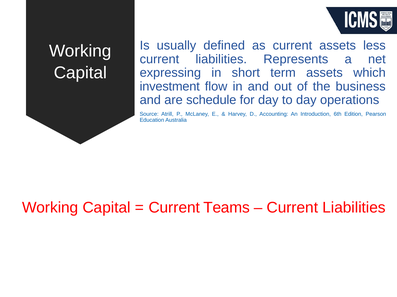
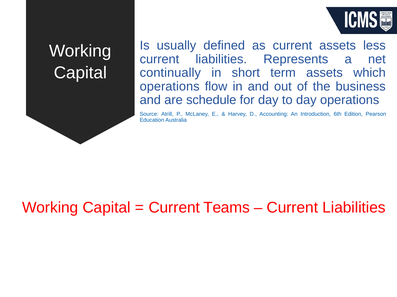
expressing: expressing -> continually
investment at (170, 87): investment -> operations
